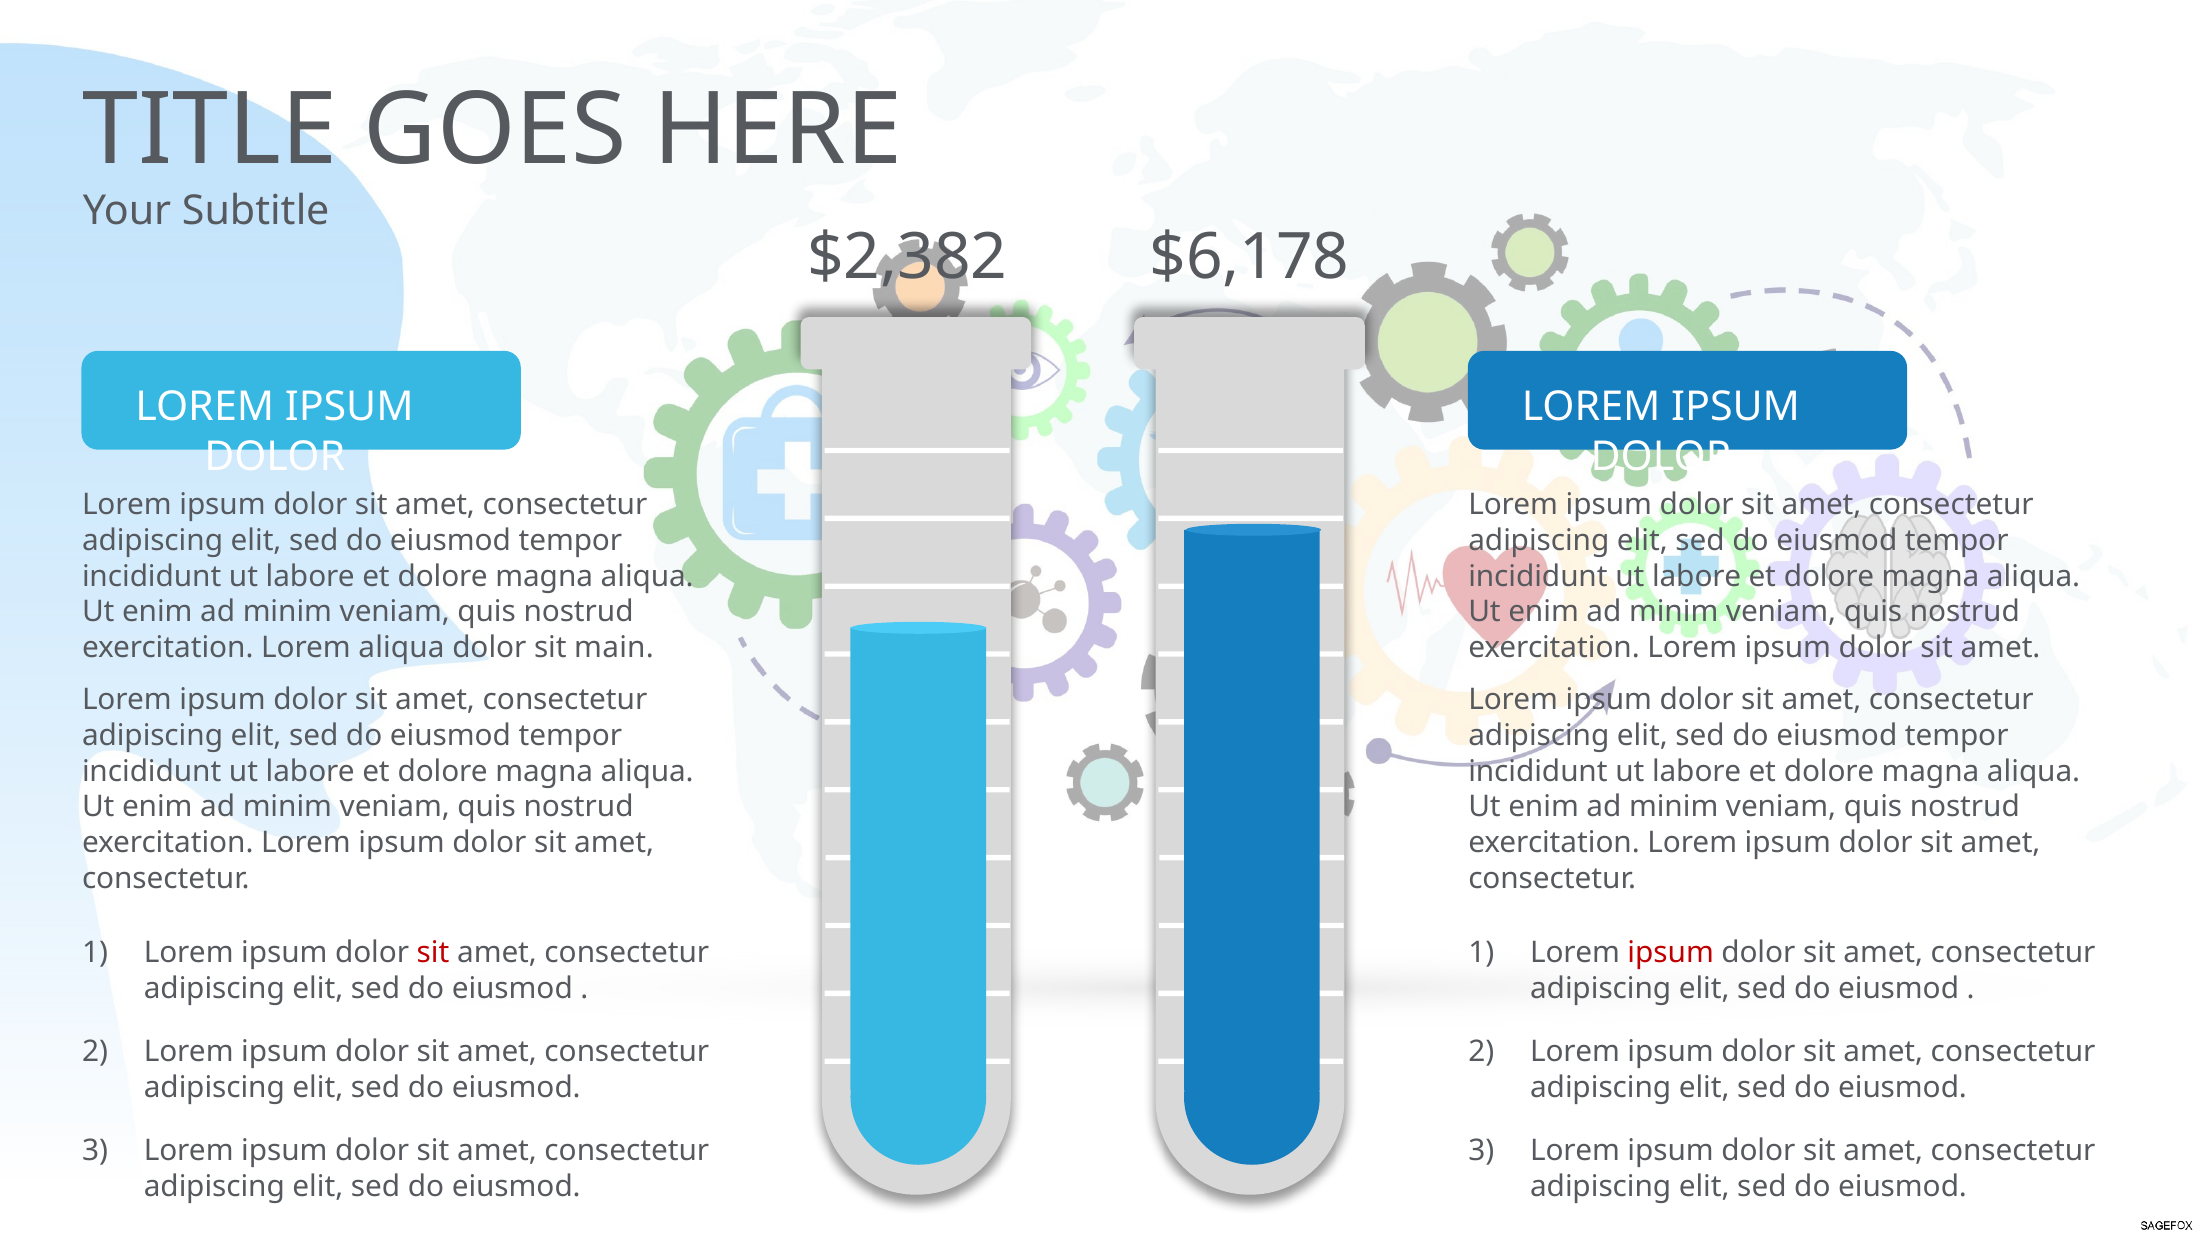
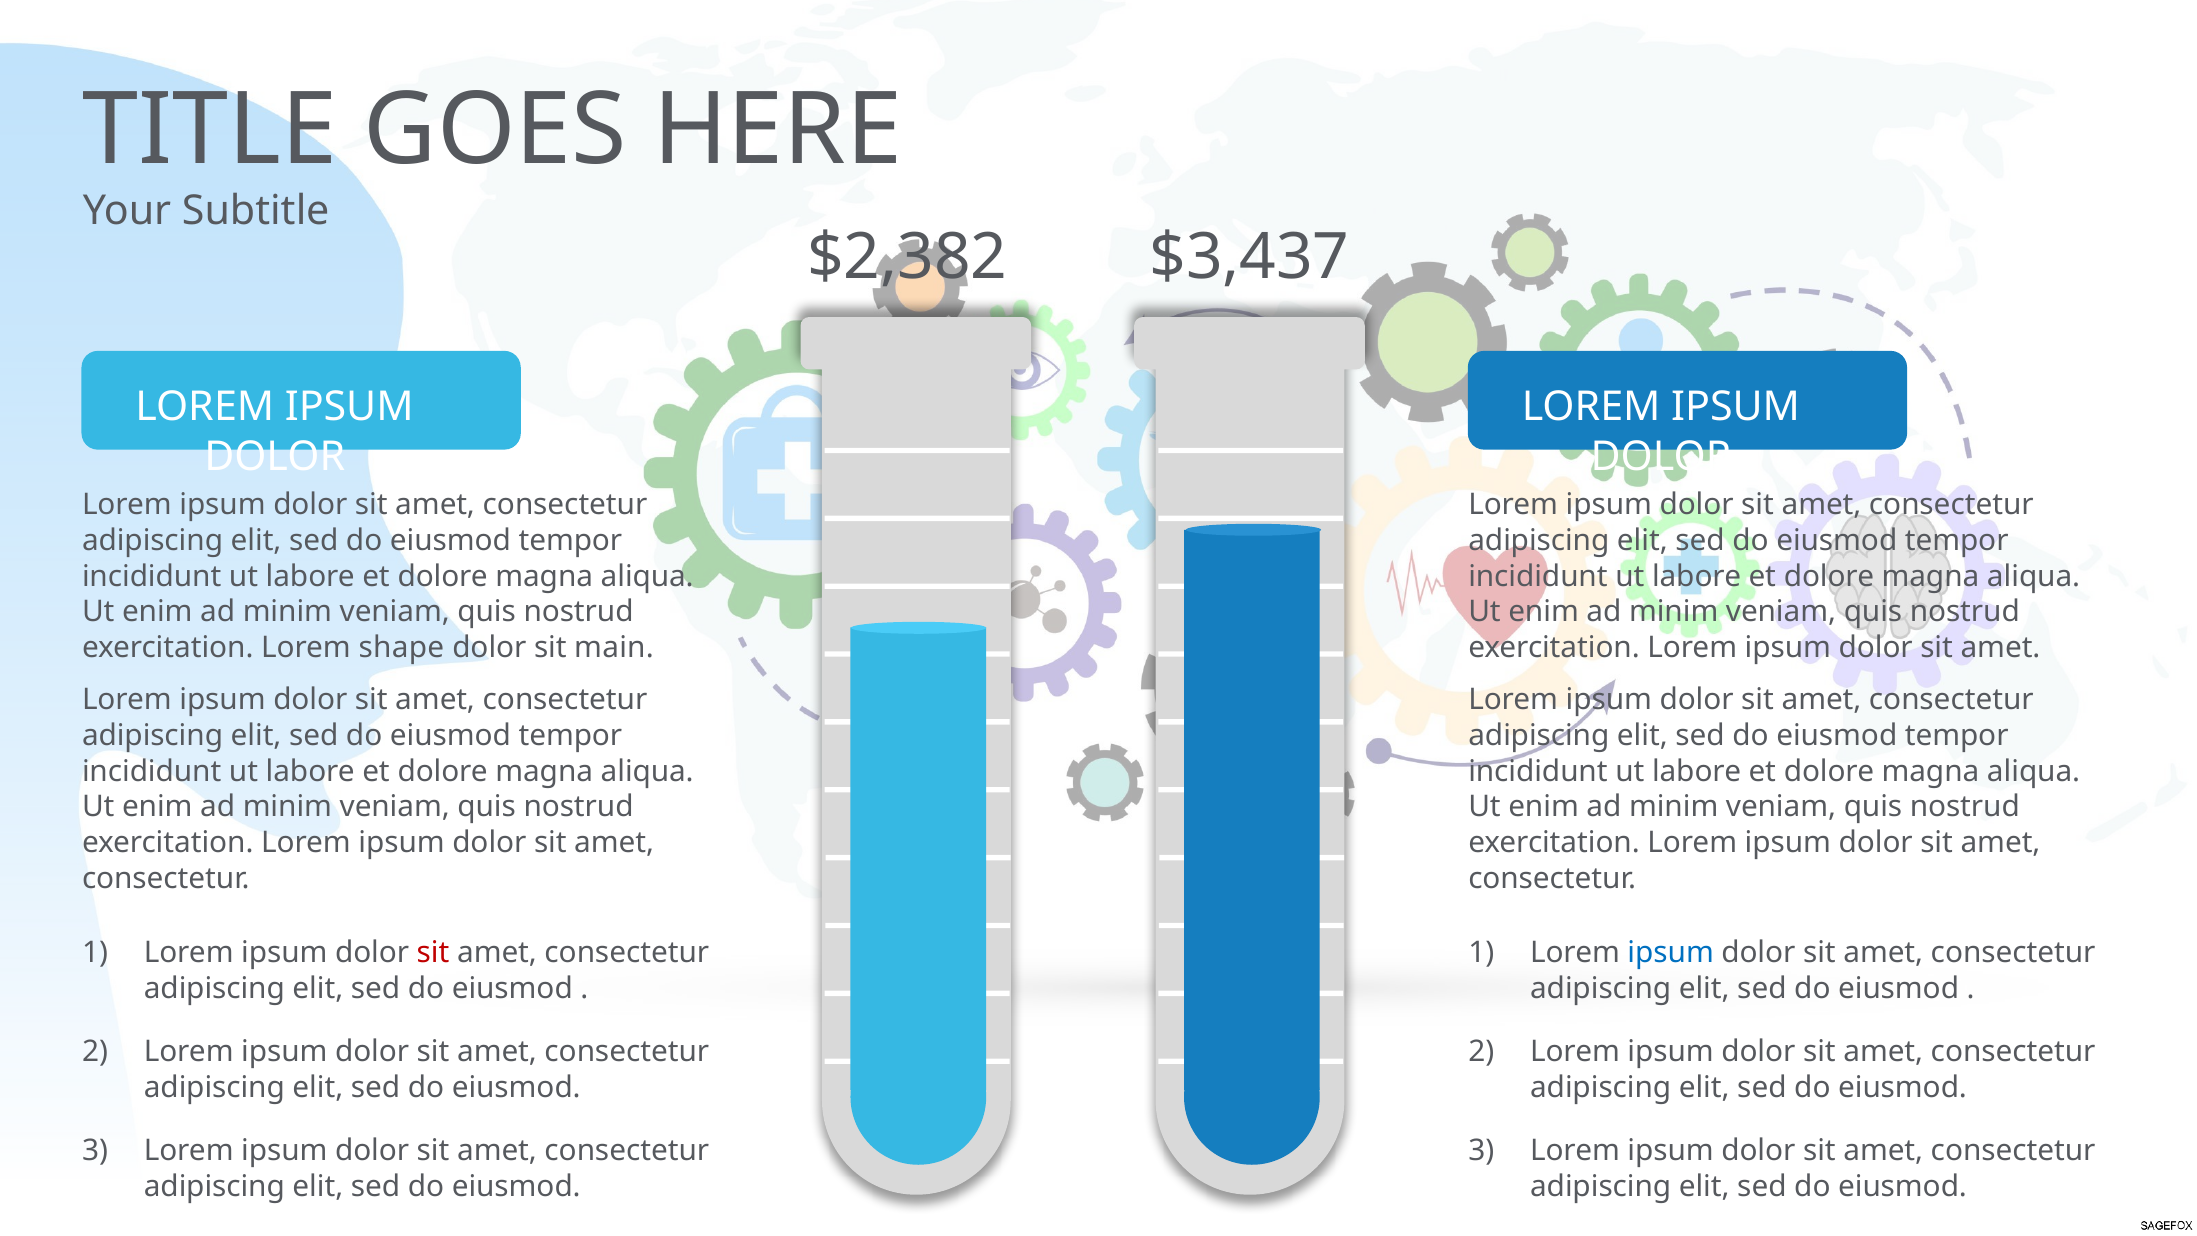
$6,178: $6,178 -> $3,437
Lorem aliqua: aliqua -> shape
ipsum at (1671, 953) colour: red -> blue
